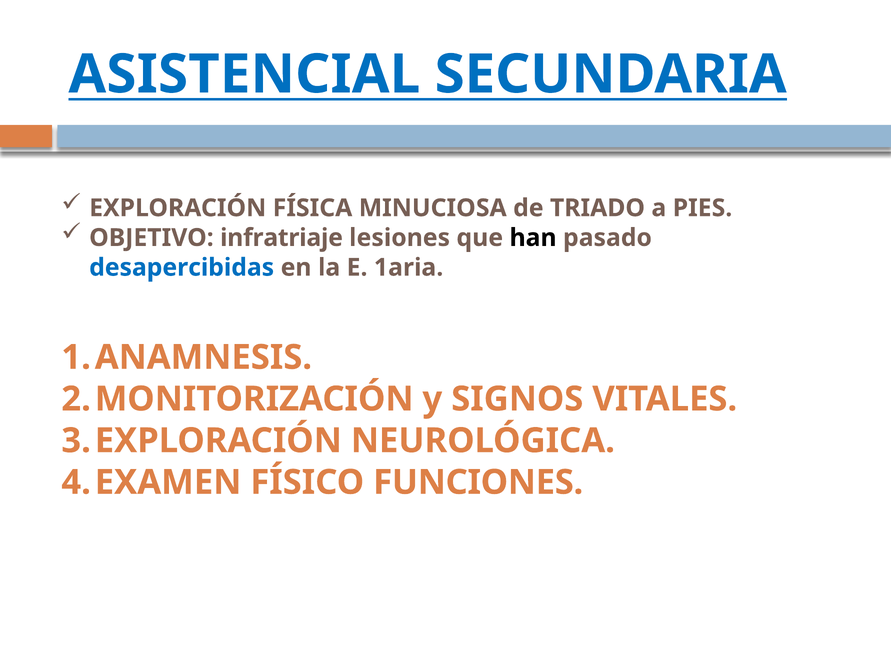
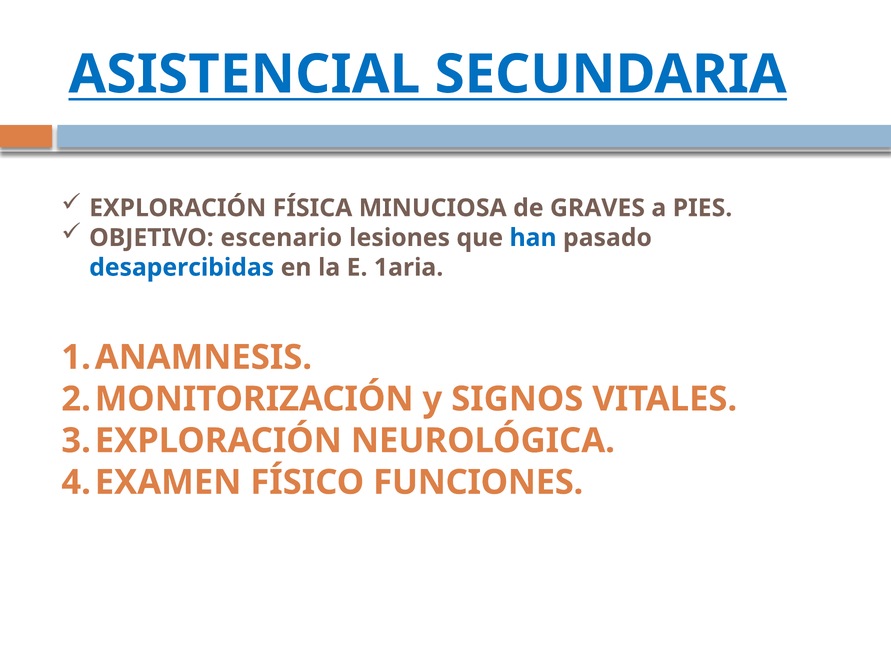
TRIADO: TRIADO -> GRAVES
infratriaje: infratriaje -> escenario
han colour: black -> blue
